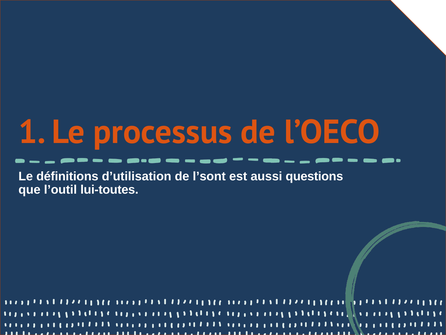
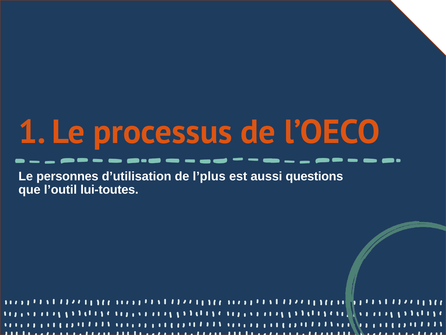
définitions: définitions -> personnes
l’sont: l’sont -> l’plus
